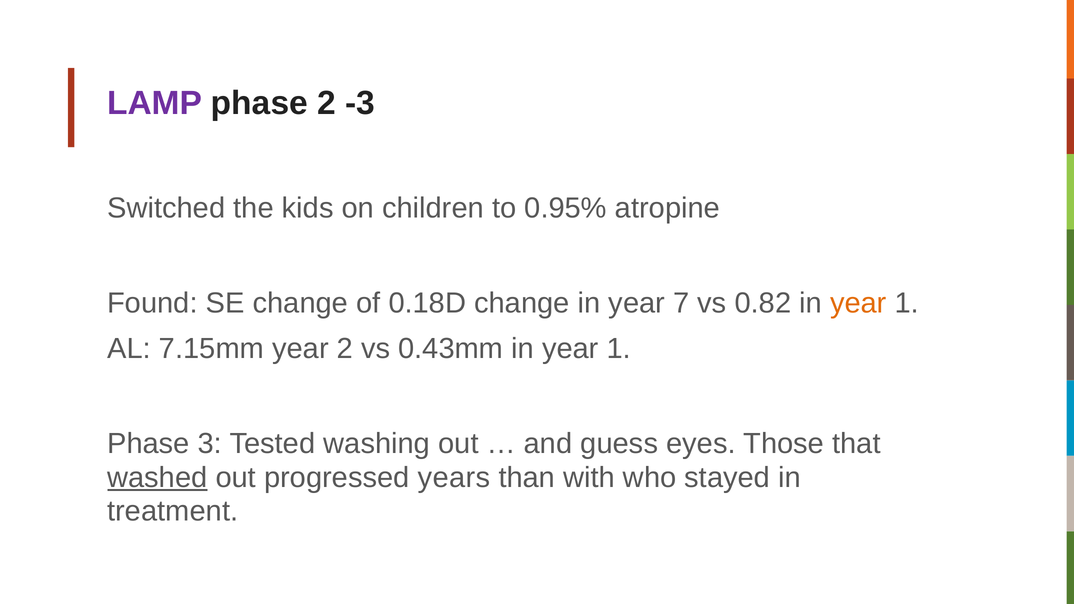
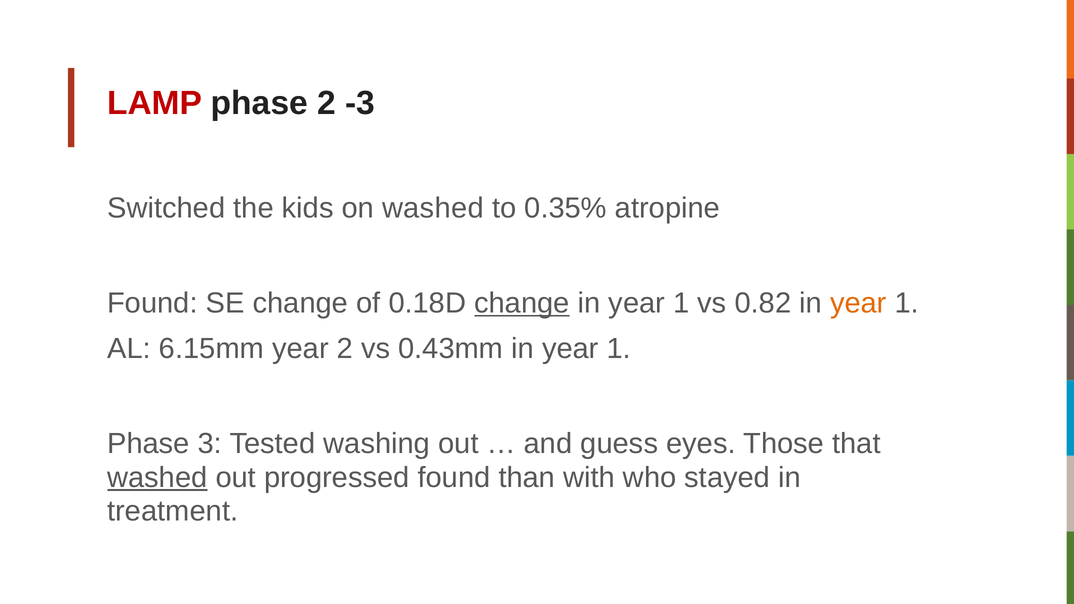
LAMP colour: purple -> red
on children: children -> washed
0.95%: 0.95% -> 0.35%
change at (522, 303) underline: none -> present
7 at (681, 303): 7 -> 1
7.15mm: 7.15mm -> 6.15mm
progressed years: years -> found
